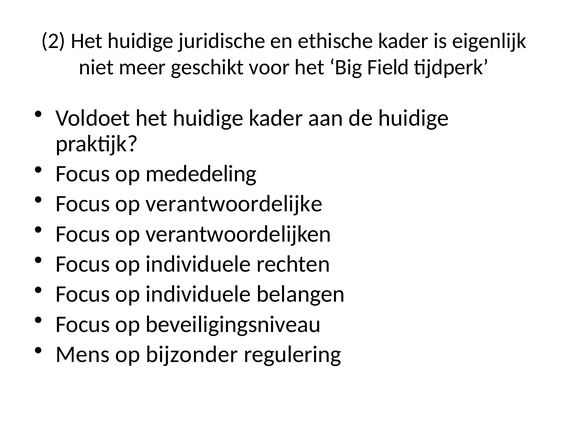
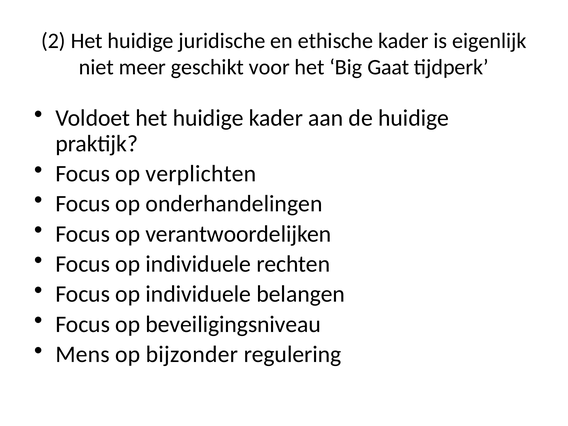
Field: Field -> Gaat
mededeling: mededeling -> verplichten
verantwoordelijke: verantwoordelijke -> onderhandelingen
